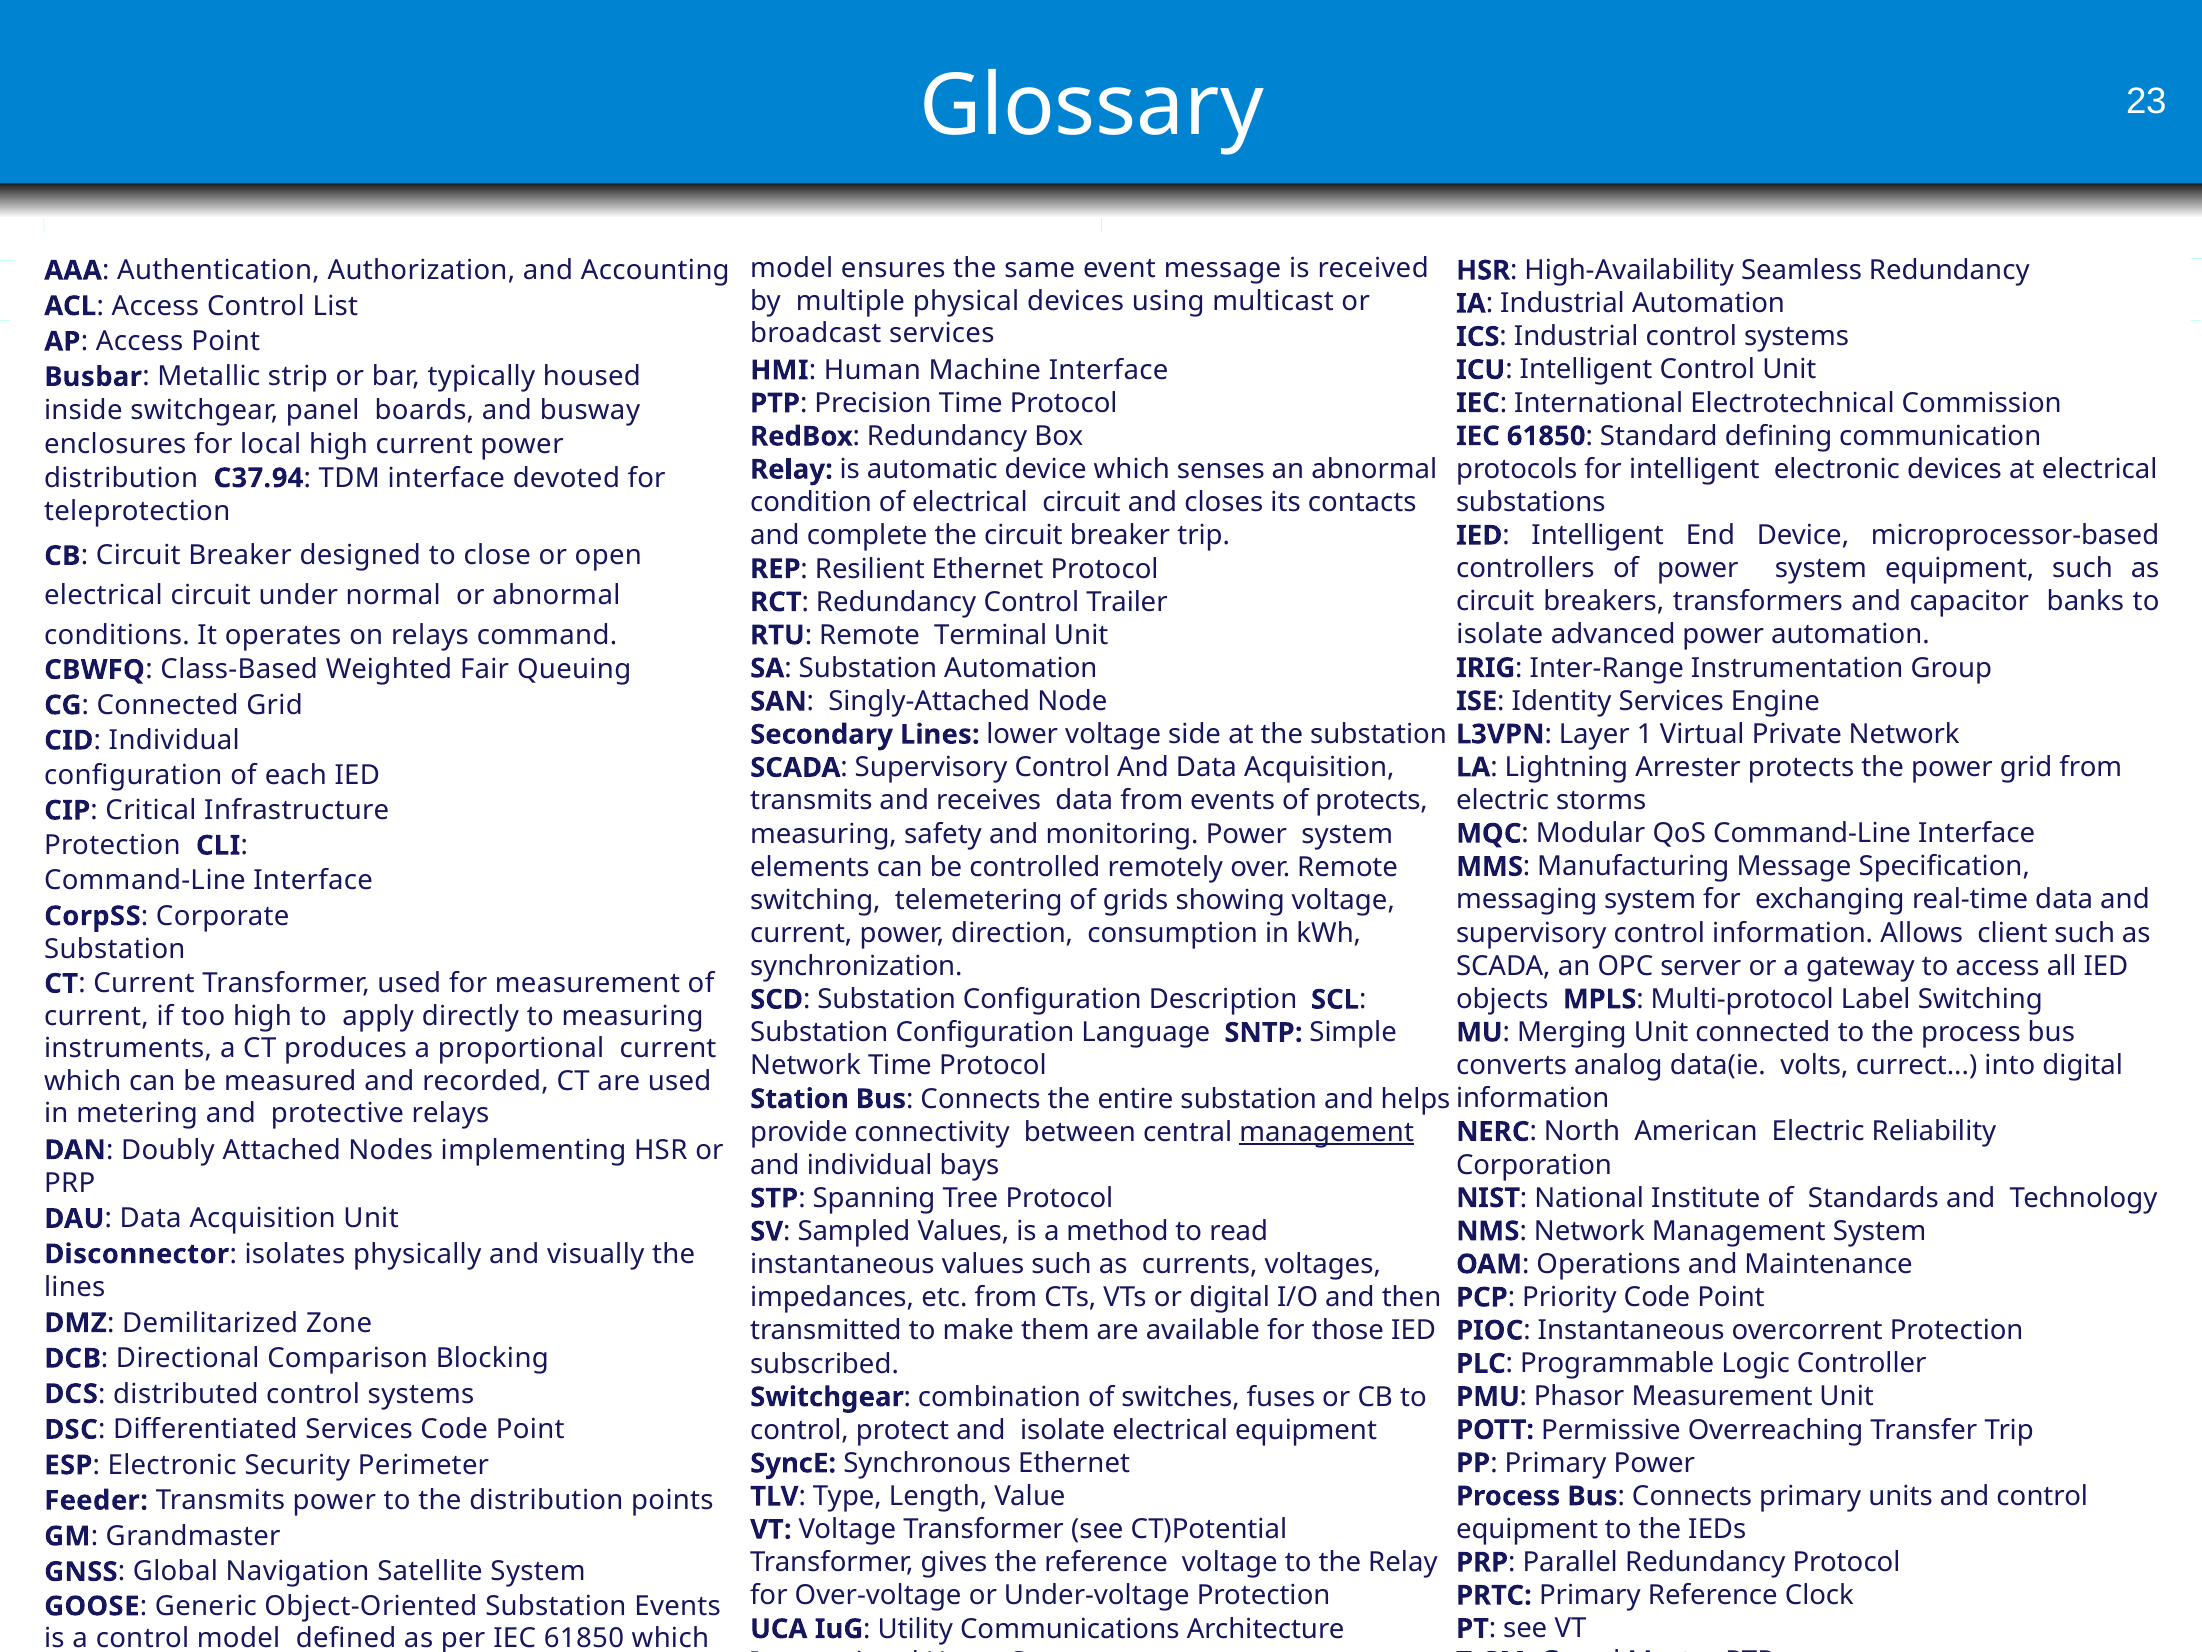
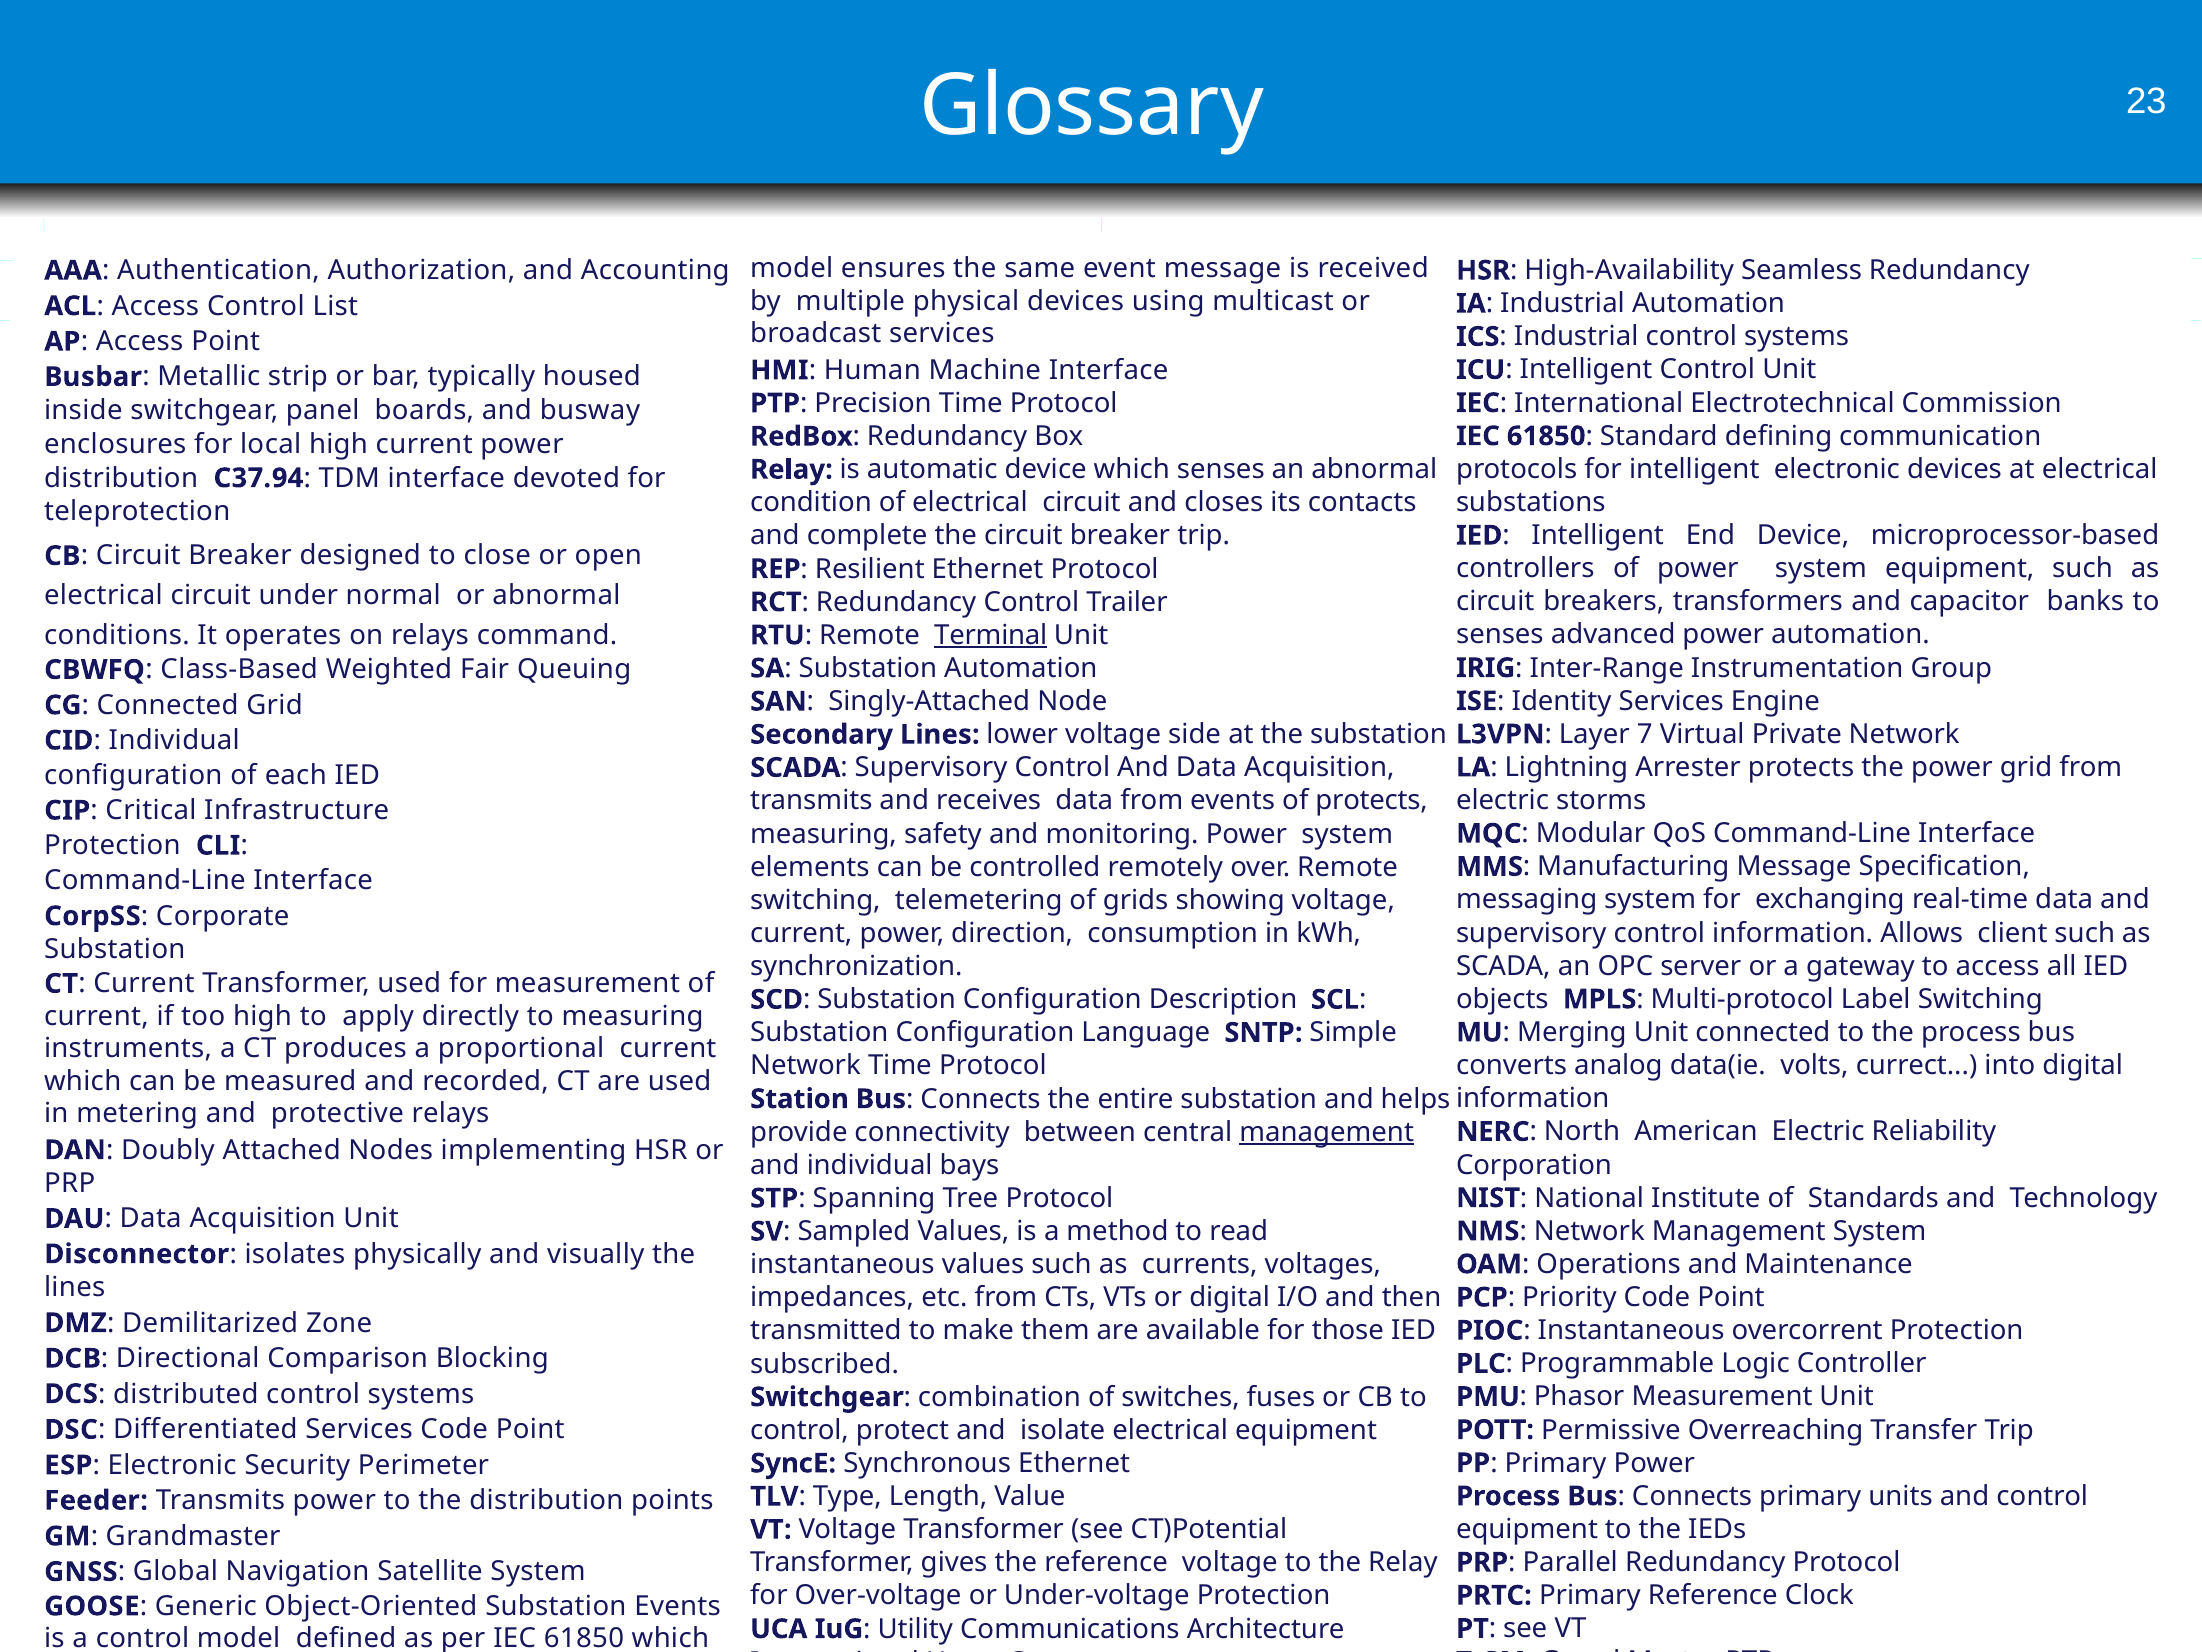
isolate at (1500, 635): isolate -> senses
Terminal underline: none -> present
1: 1 -> 7
